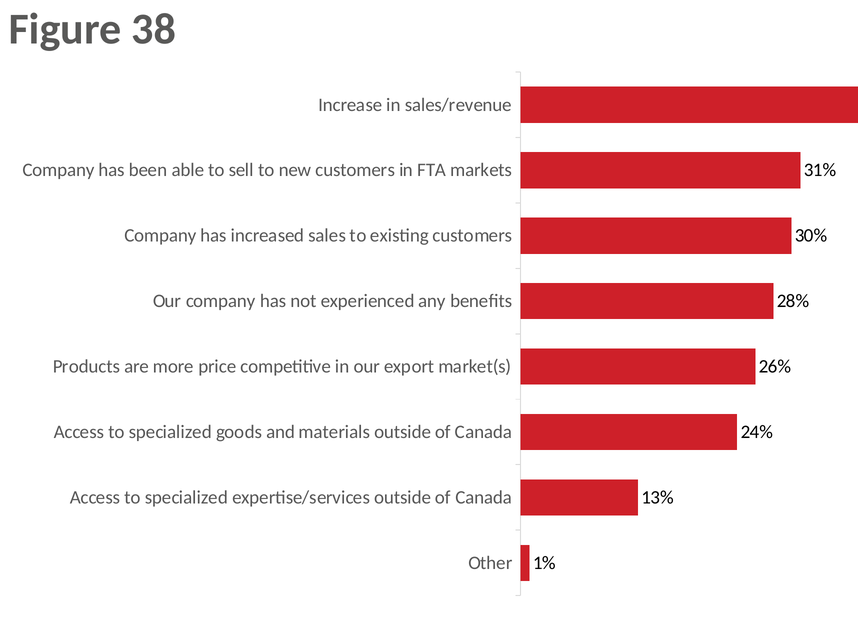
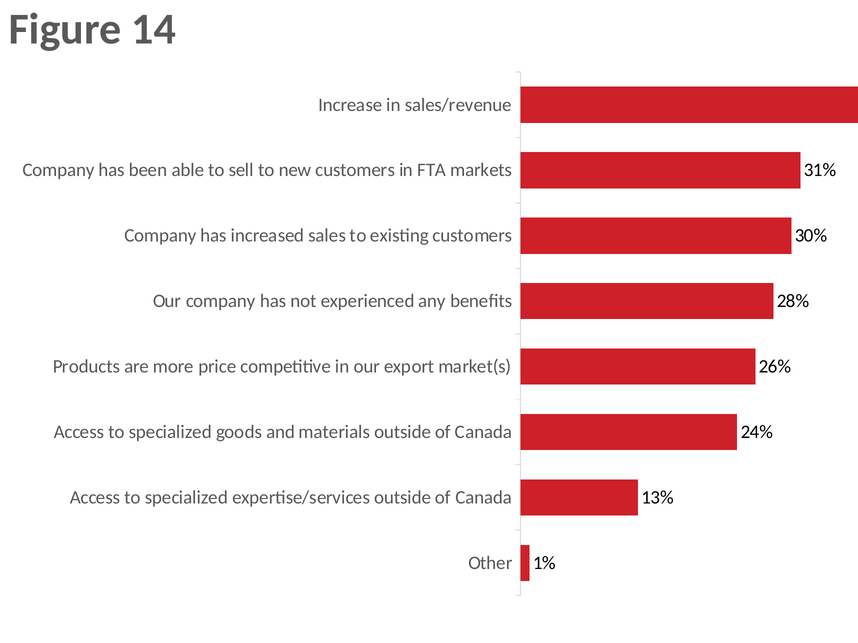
38: 38 -> 14
